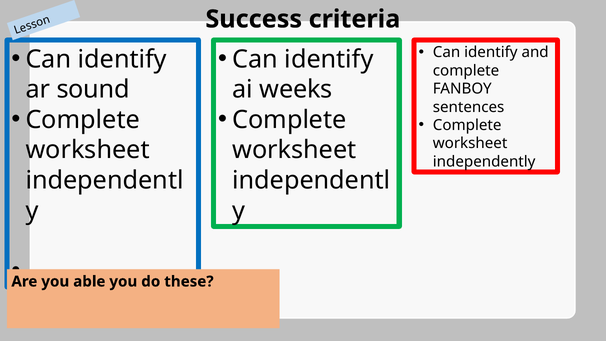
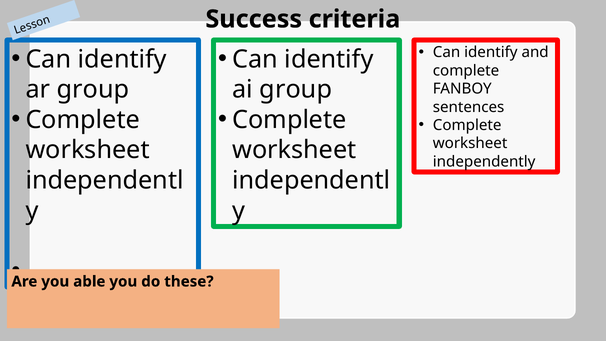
ar sound: sound -> group
ai weeks: weeks -> group
